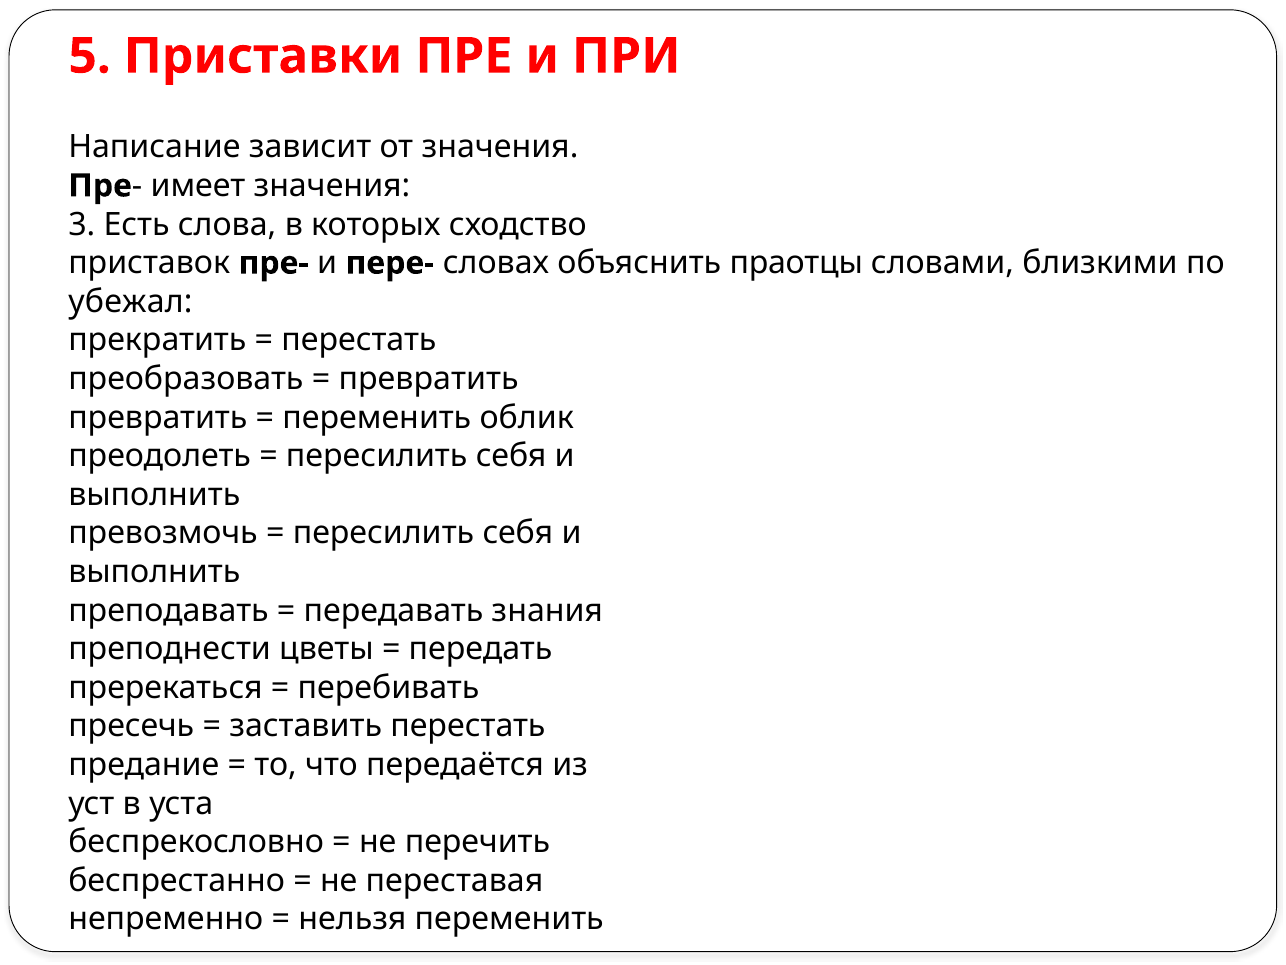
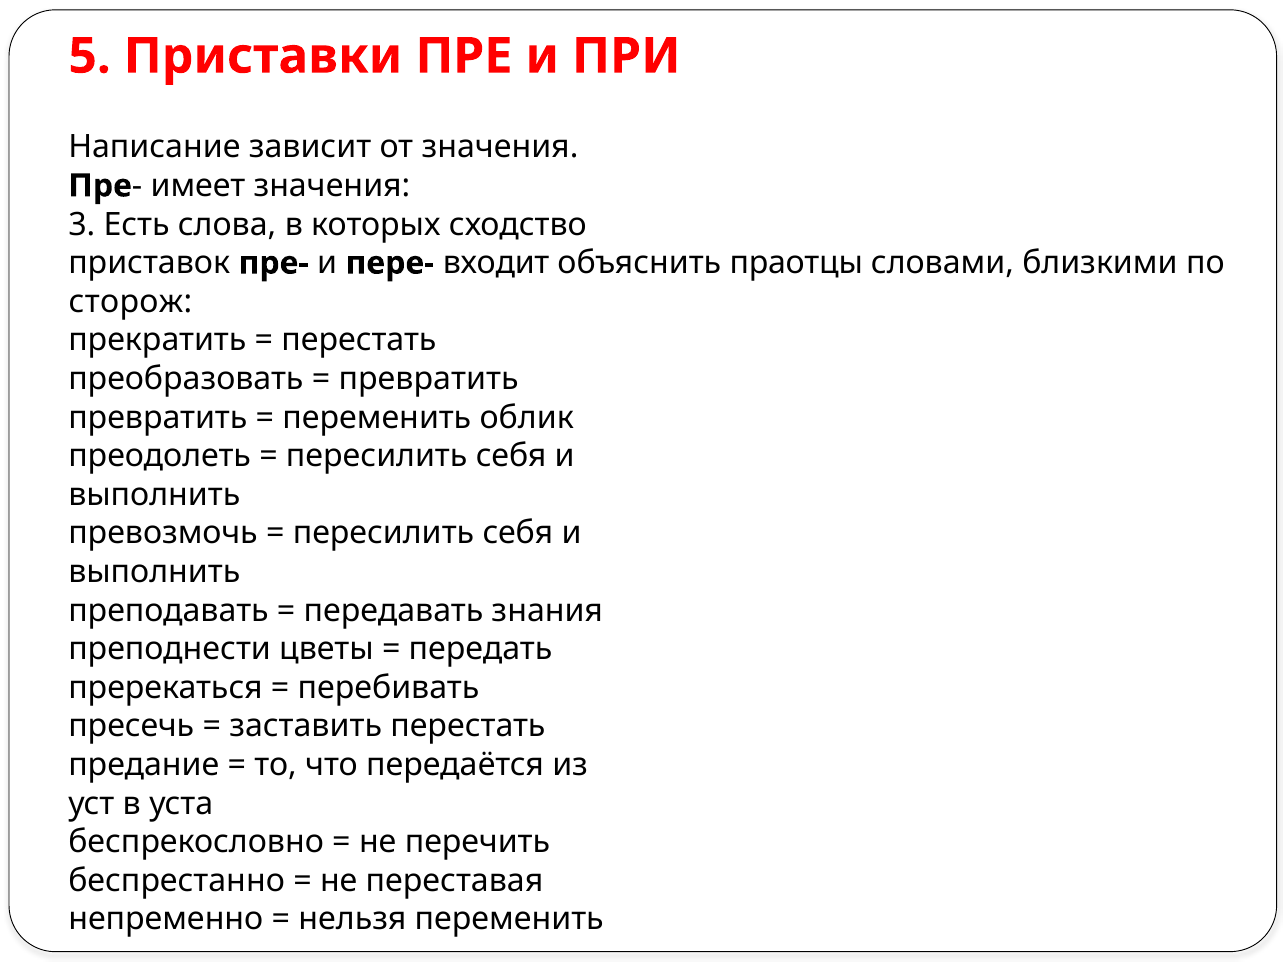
словах: словах -> входит
убежал: убежал -> сторож
